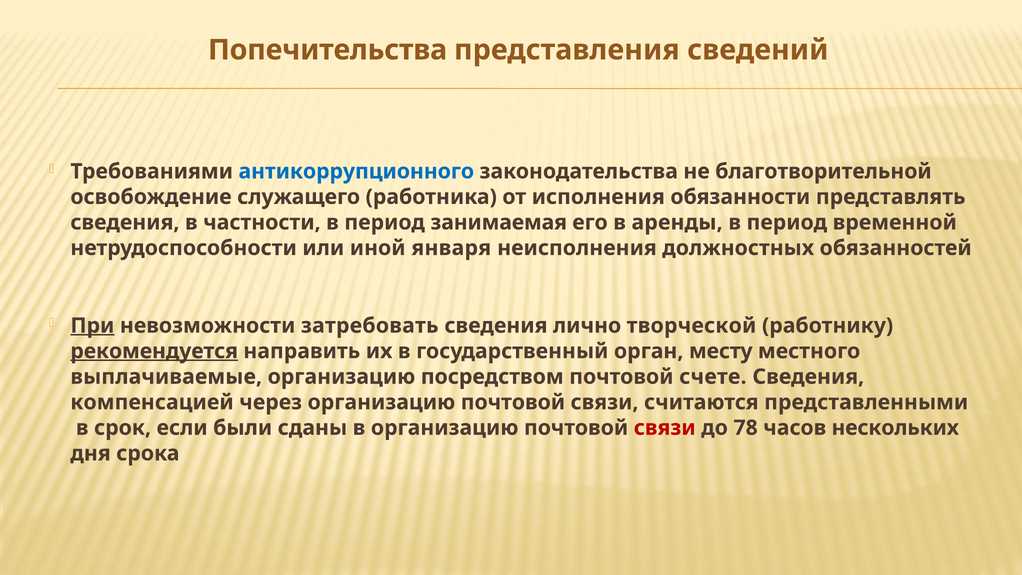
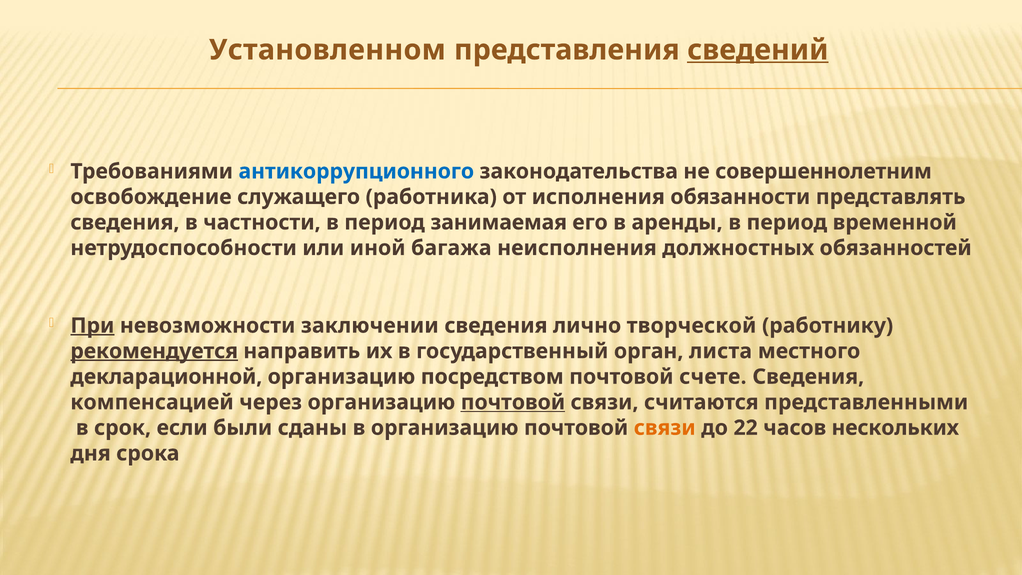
Попечительства: Попечительства -> Установленном
сведений underline: none -> present
благотворительной: благотворительной -> совершеннолетним
января: января -> багажа
затребовать: затребовать -> заключении
месту: месту -> листа
выплачиваемые: выплачиваемые -> декларационной
почтовой at (513, 402) underline: none -> present
связи at (665, 428) colour: red -> orange
78: 78 -> 22
